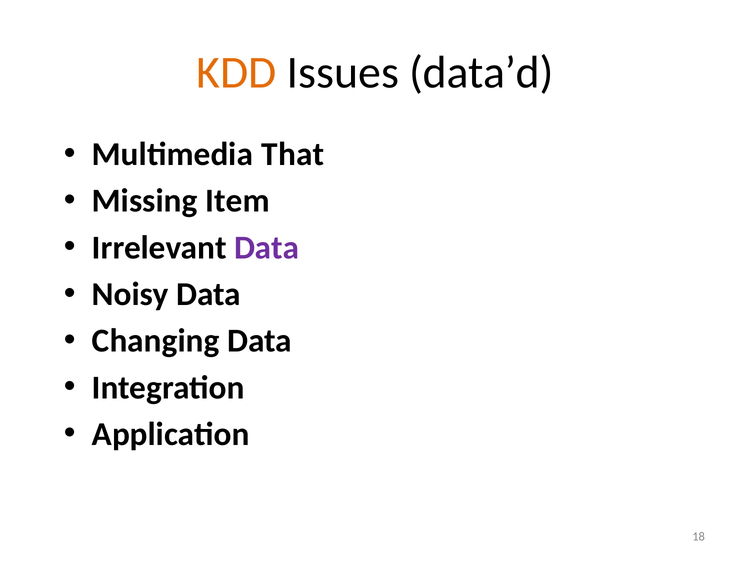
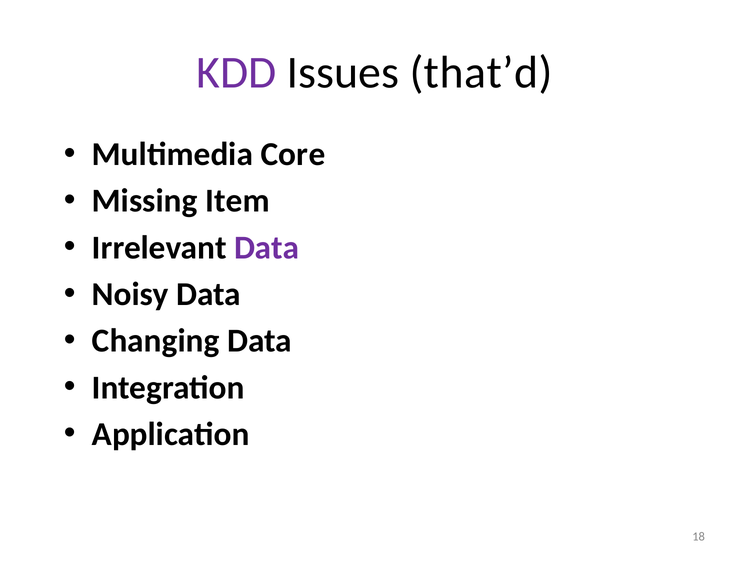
KDD colour: orange -> purple
data’d: data’d -> that’d
That: That -> Core
